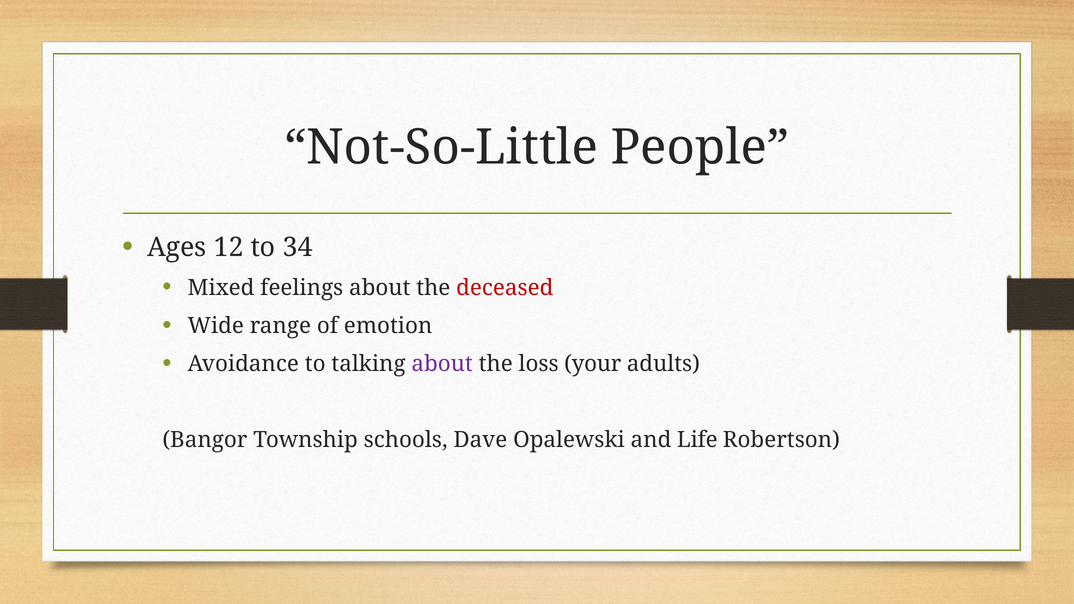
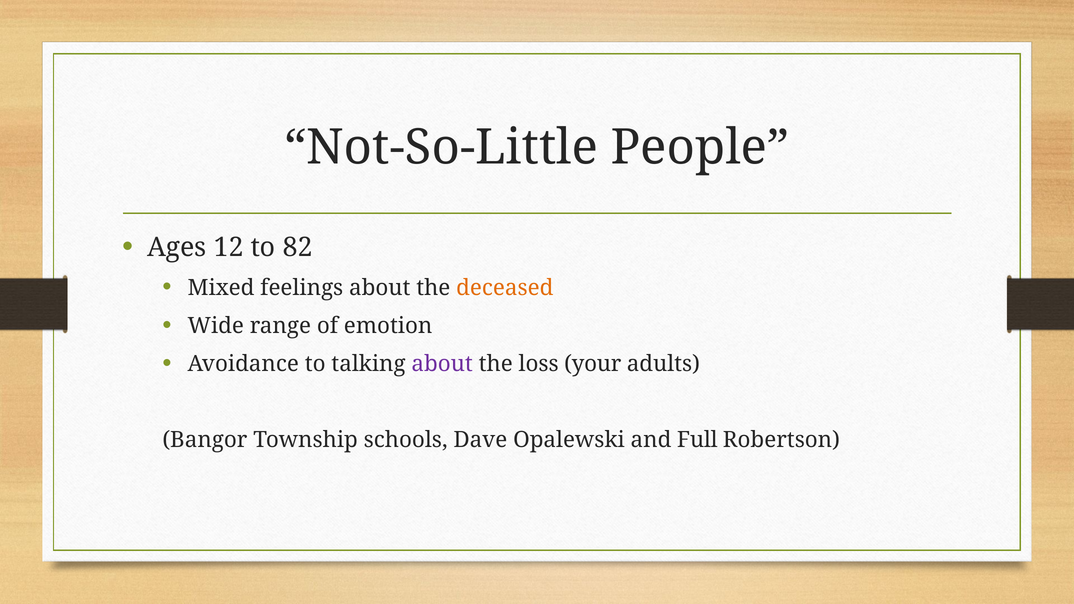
34: 34 -> 82
deceased colour: red -> orange
Life: Life -> Full
